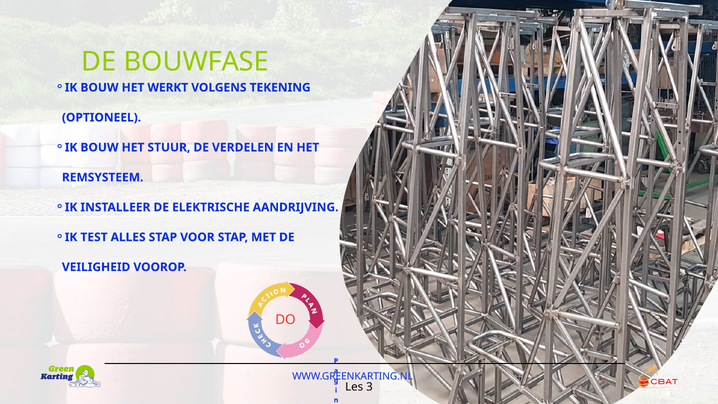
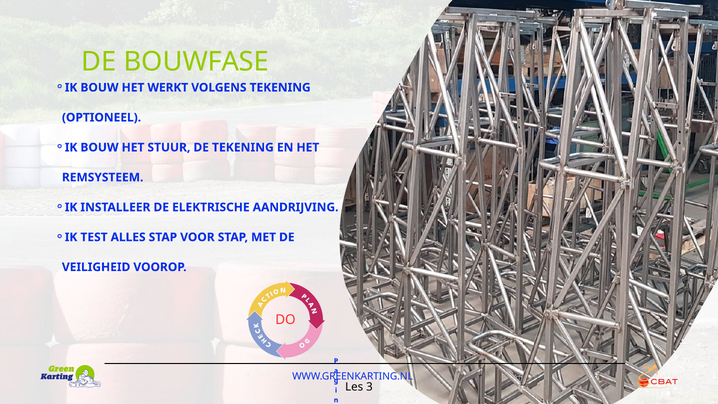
DE VERDELEN: VERDELEN -> TEKENING
